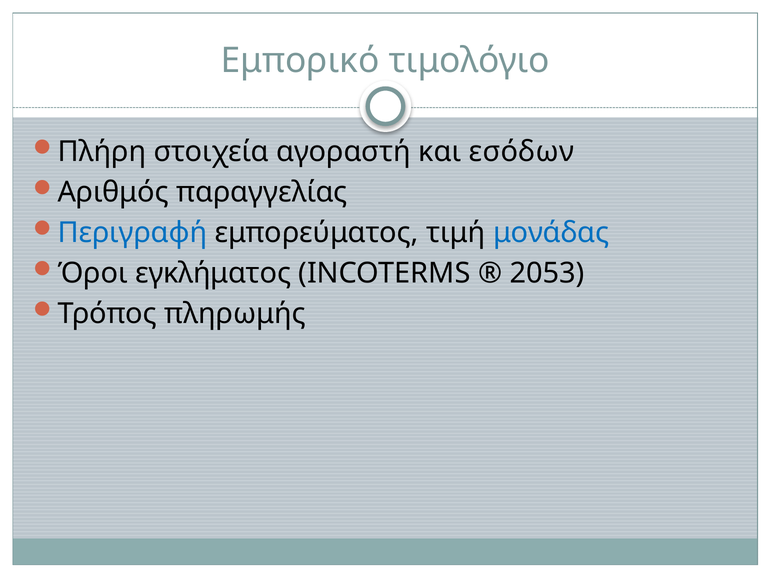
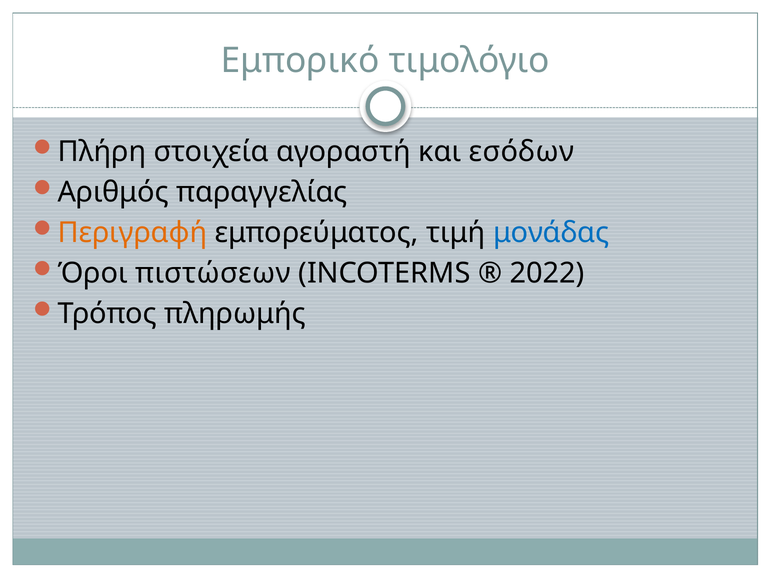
Περιγραφή colour: blue -> orange
εγκλήματος: εγκλήματος -> πιστώσεων
2053: 2053 -> 2022
